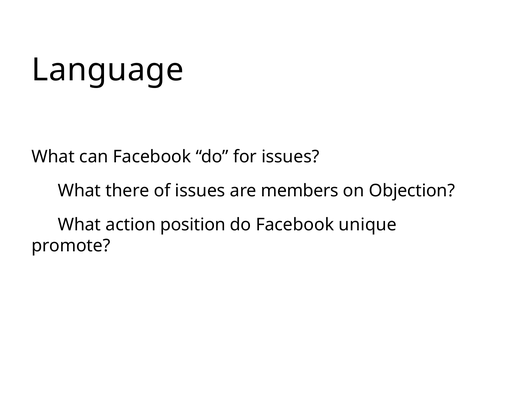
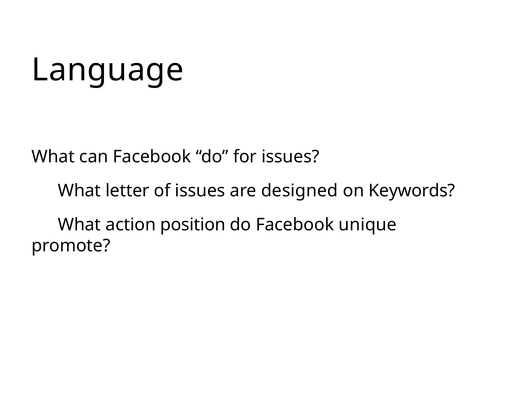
there: there -> letter
members: members -> designed
Objection: Objection -> Keywords
